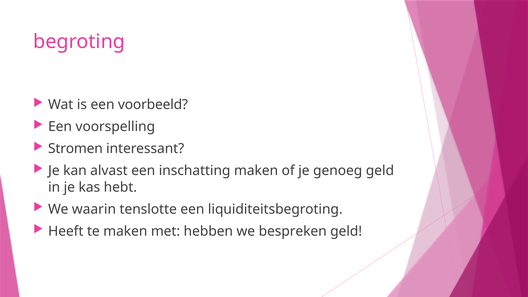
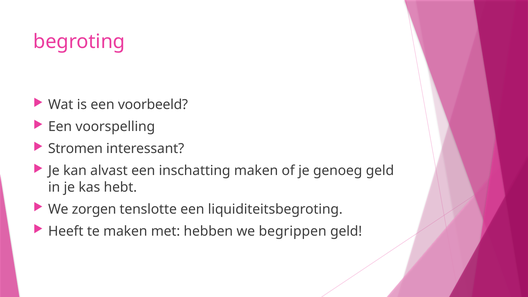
waarin: waarin -> zorgen
bespreken: bespreken -> begrippen
